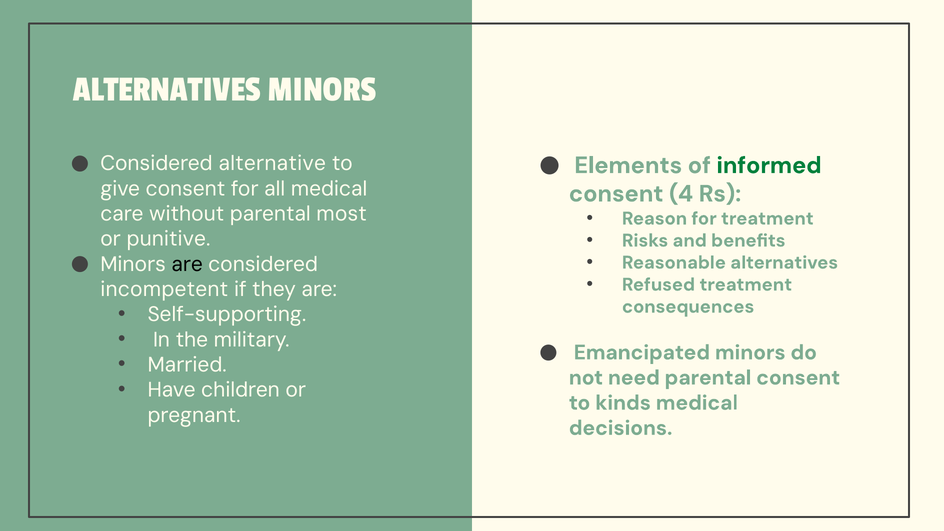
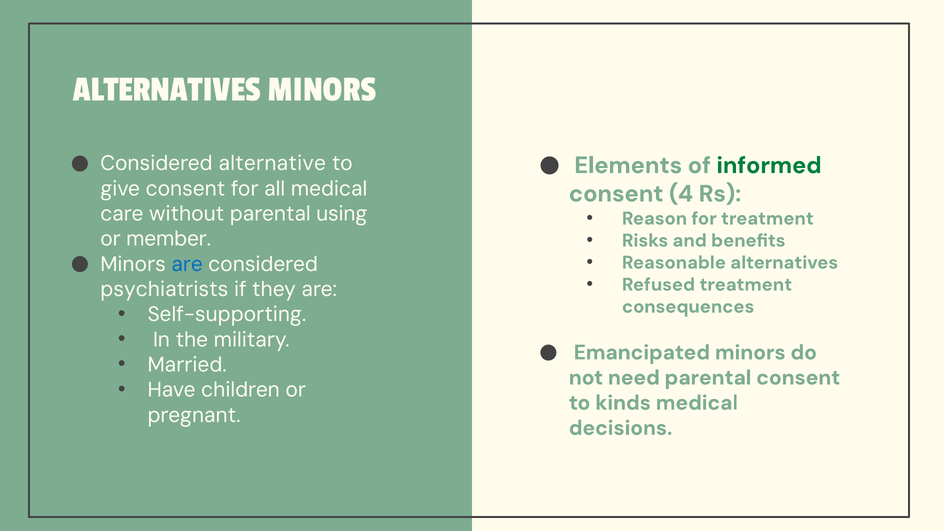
most: most -> using
punitive: punitive -> member
are at (187, 264) colour: black -> blue
incompetent: incompetent -> psychiatrists
